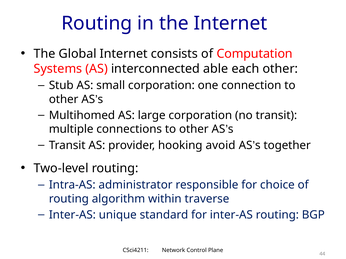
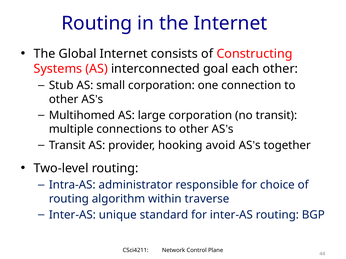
Computation: Computation -> Constructing
able: able -> goal
